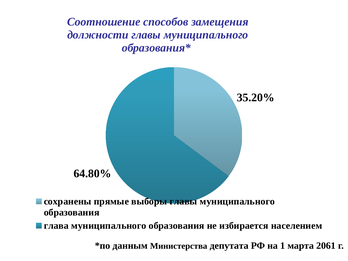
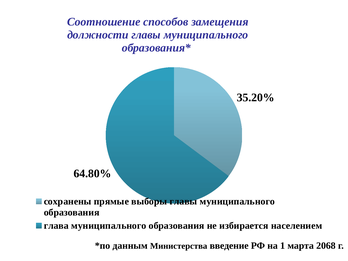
депутата: депутата -> введение
2061: 2061 -> 2068
